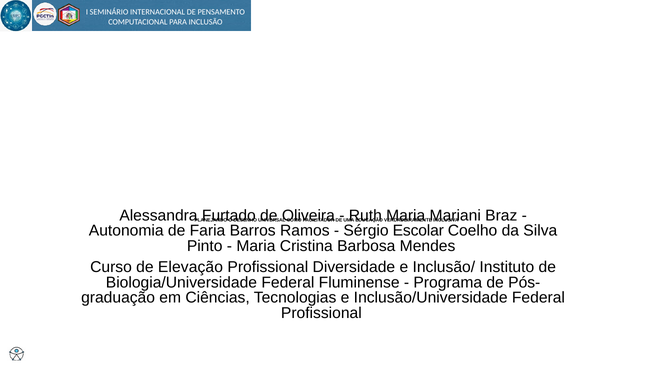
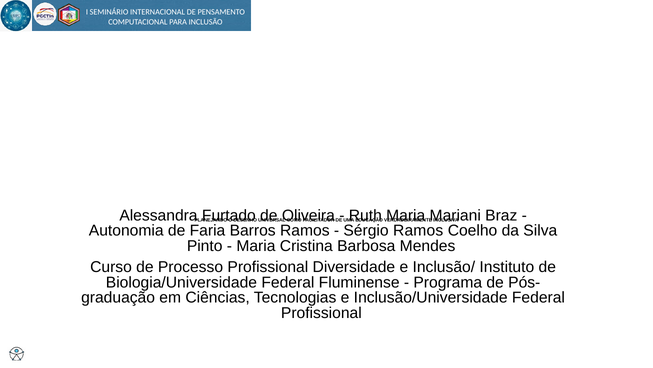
Sérgio Escolar: Escolar -> Ramos
Elevação: Elevação -> Processo
